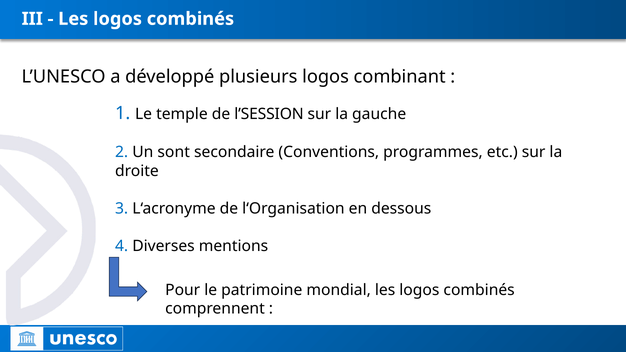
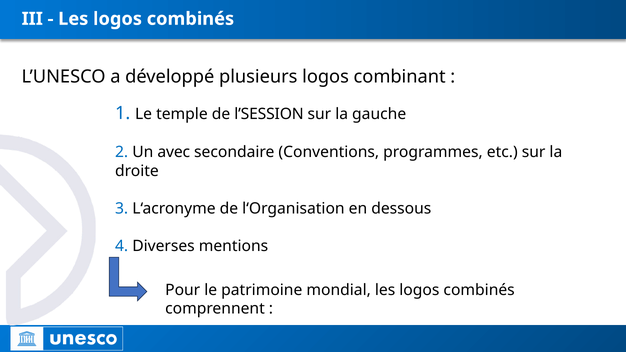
sont: sont -> avec
